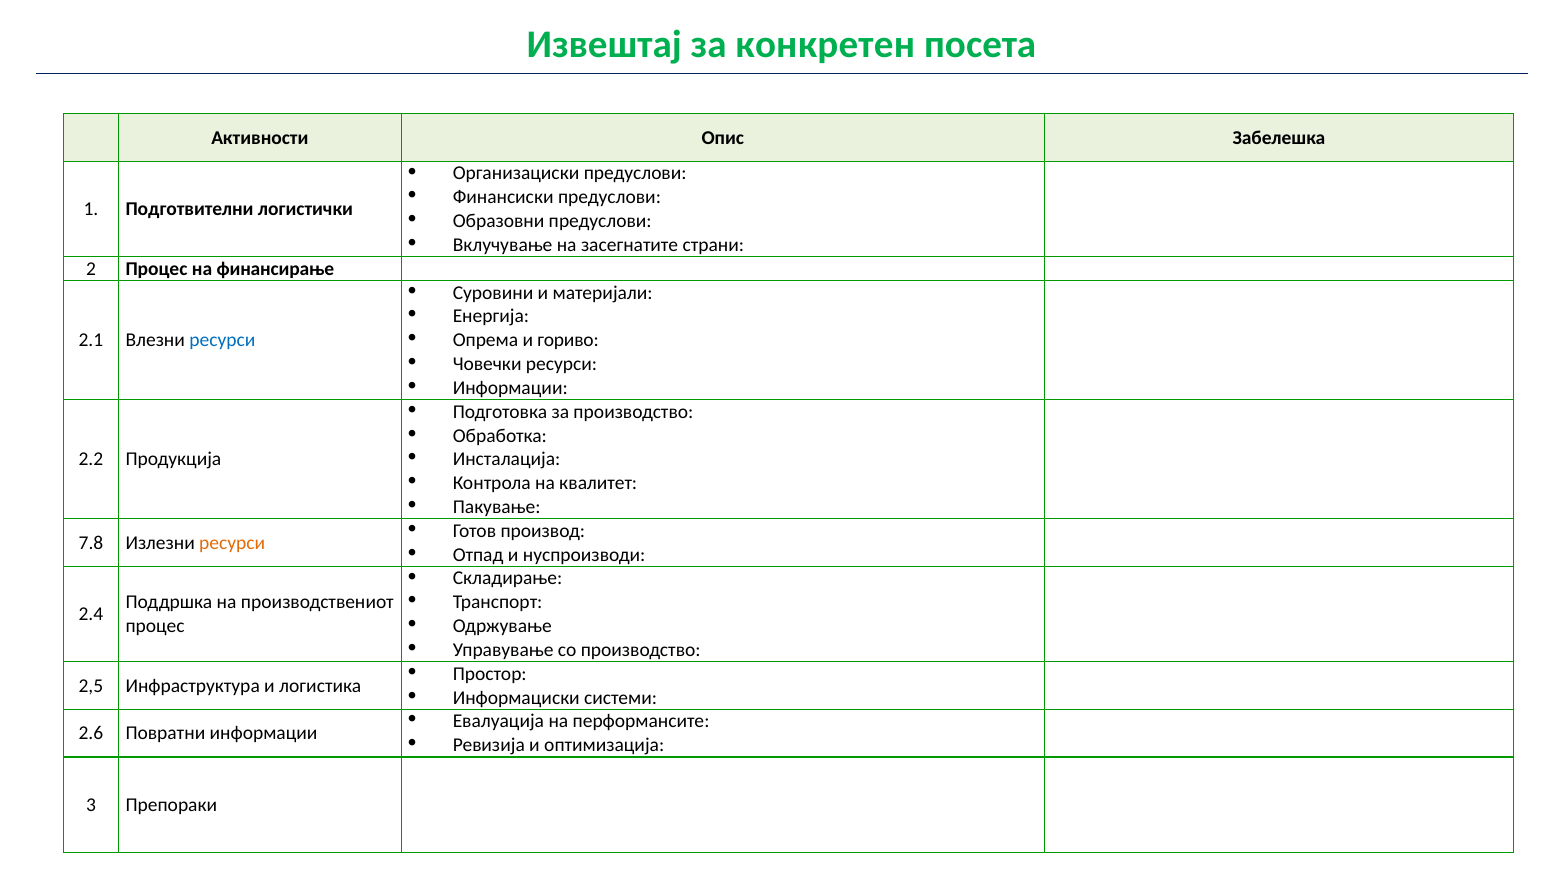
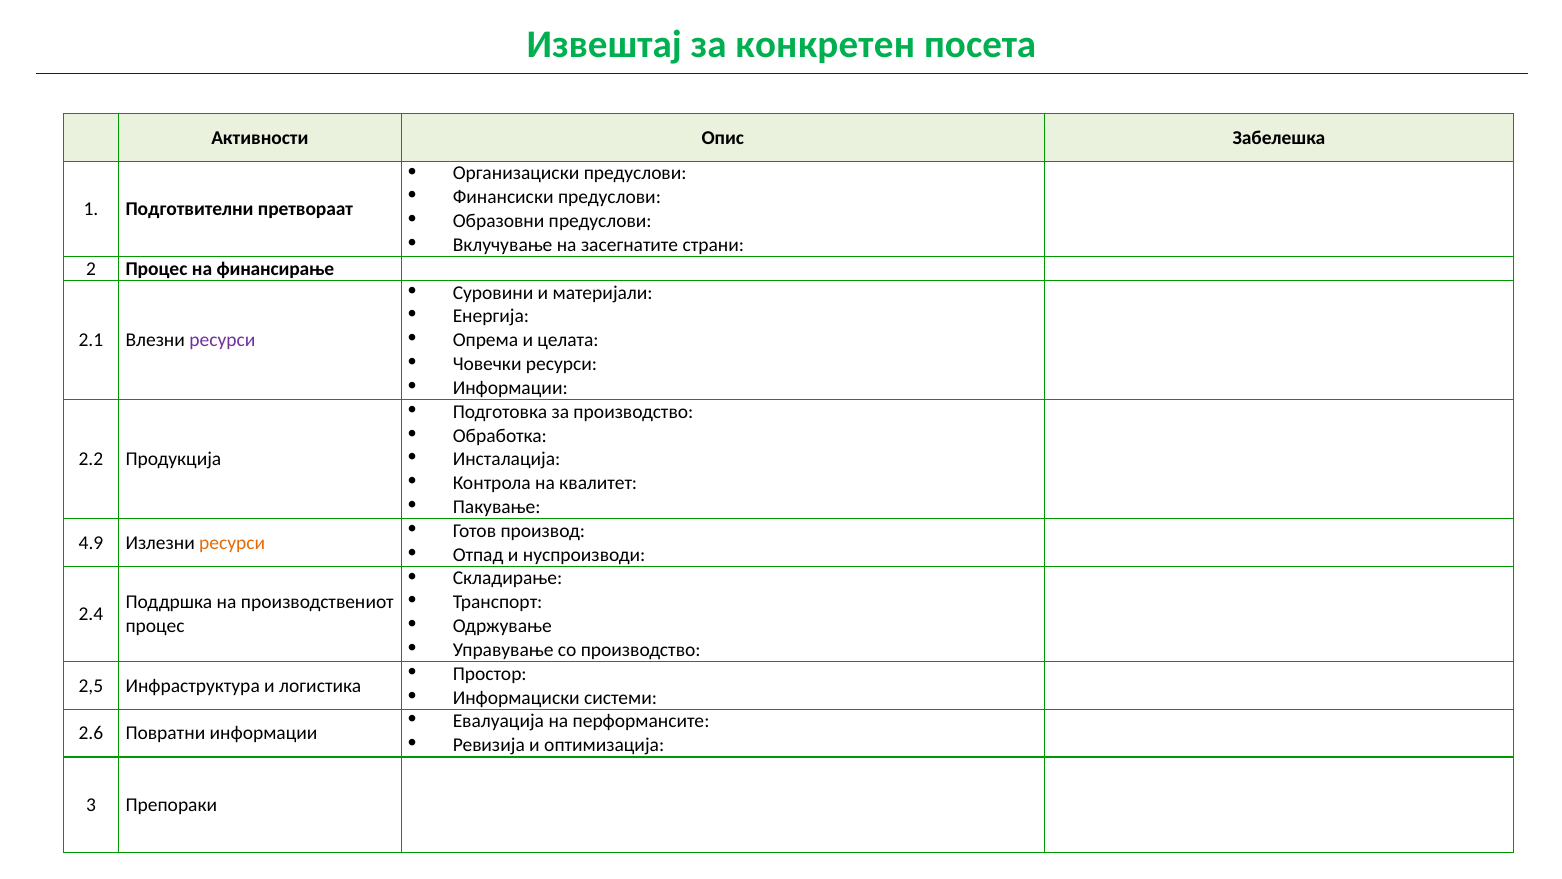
логистички: логистички -> претвораат
гориво: гориво -> целата
ресурси at (222, 340) colour: blue -> purple
7.8: 7.8 -> 4.9
